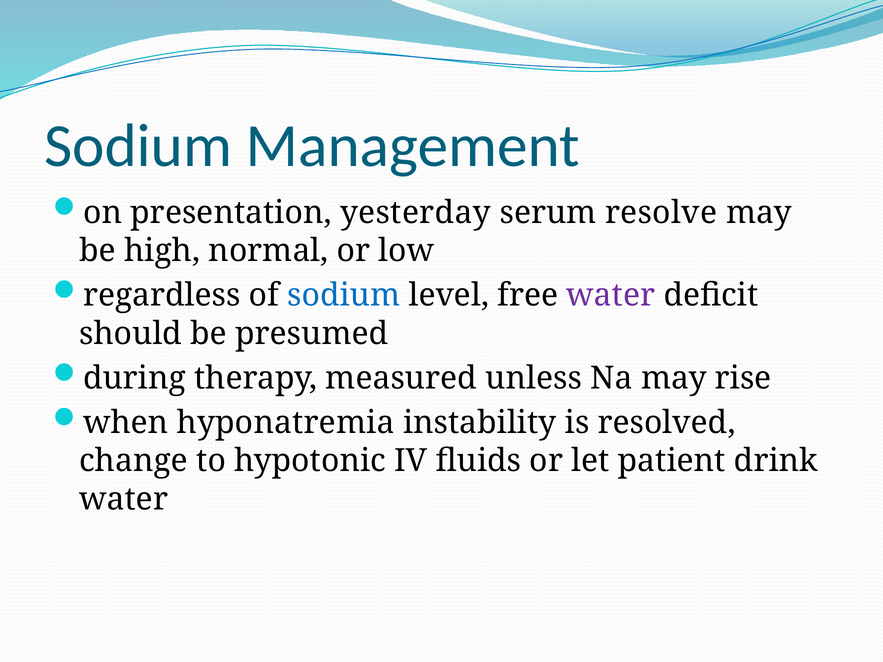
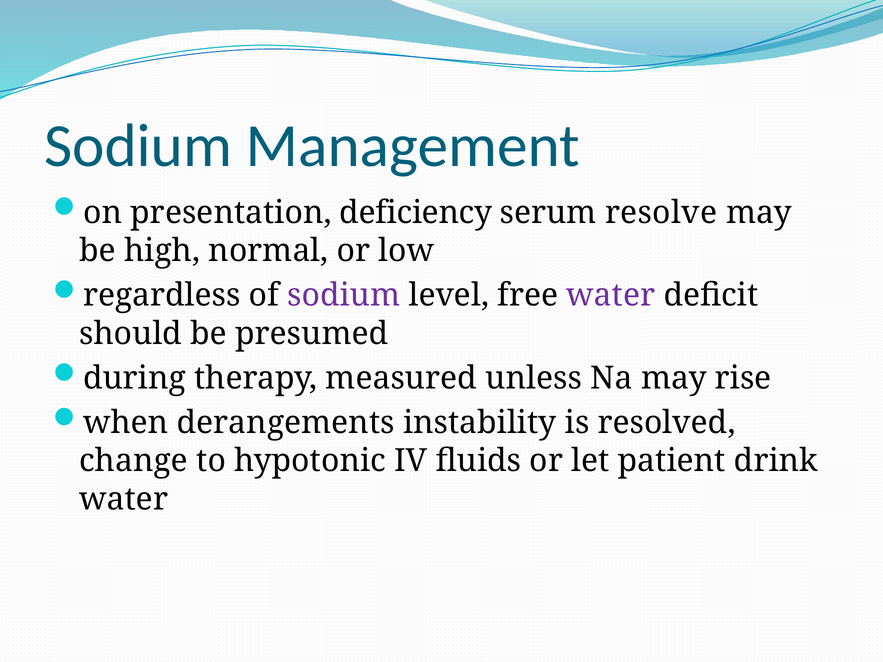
yesterday: yesterday -> deficiency
sodium at (344, 295) colour: blue -> purple
hyponatremia: hyponatremia -> derangements
